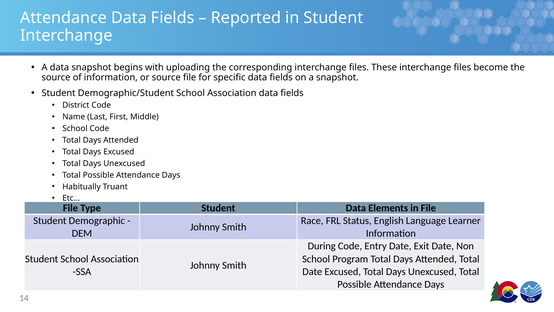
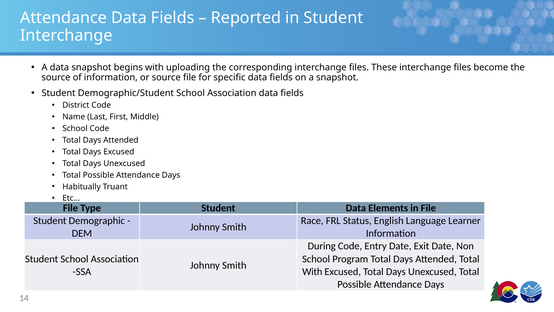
Date at (312, 271): Date -> With
